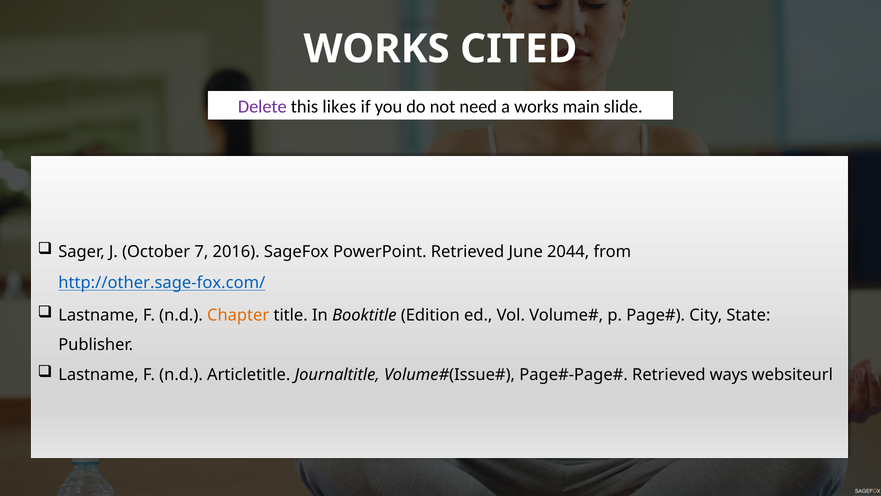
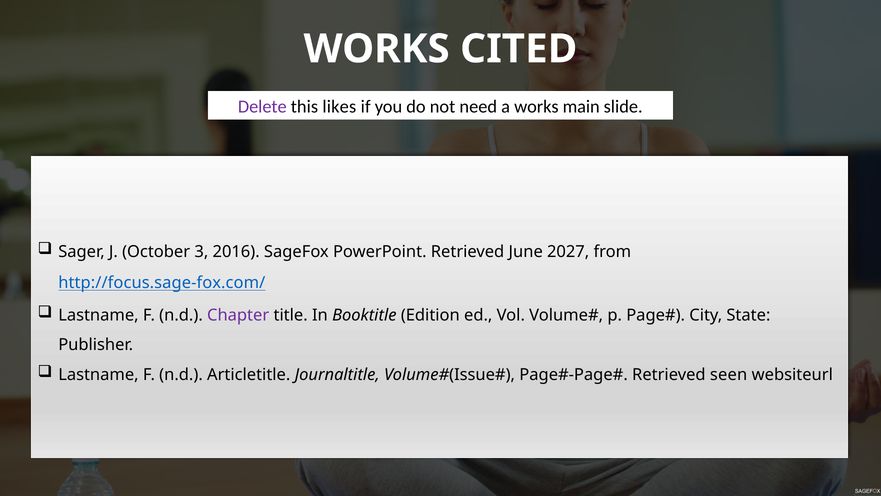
7: 7 -> 3
2044: 2044 -> 2027
http://other.sage-fox.com/: http://other.sage-fox.com/ -> http://focus.sage-fox.com/
Chapter colour: orange -> purple
ways: ways -> seen
